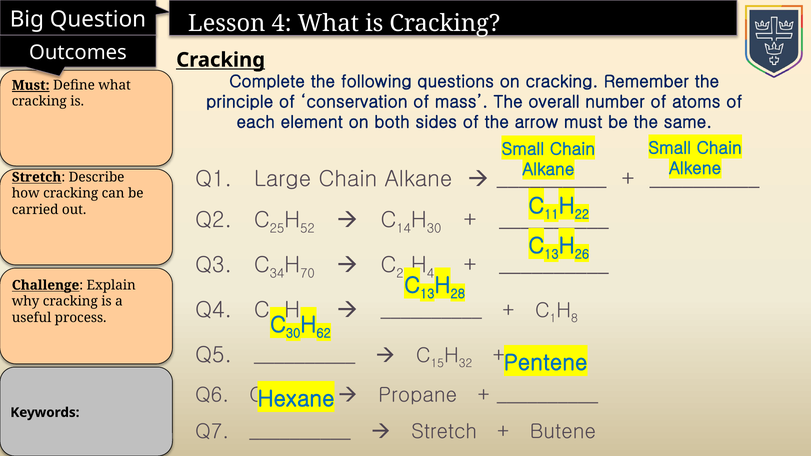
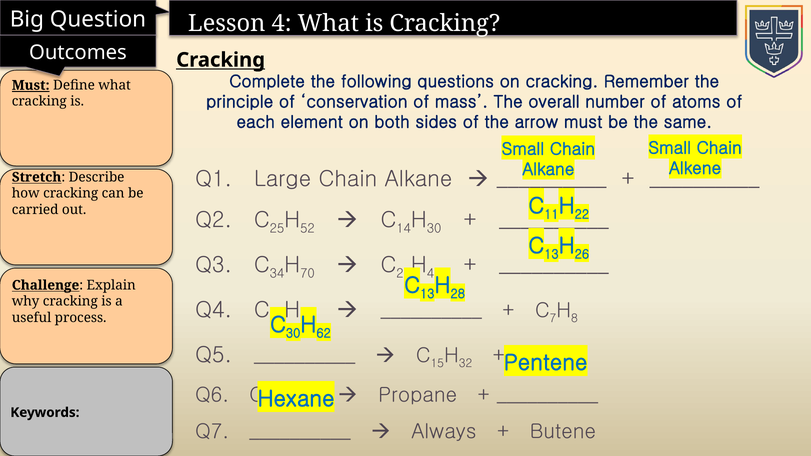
1: 1 -> 7
Stretch at (444, 432): Stretch -> Always
